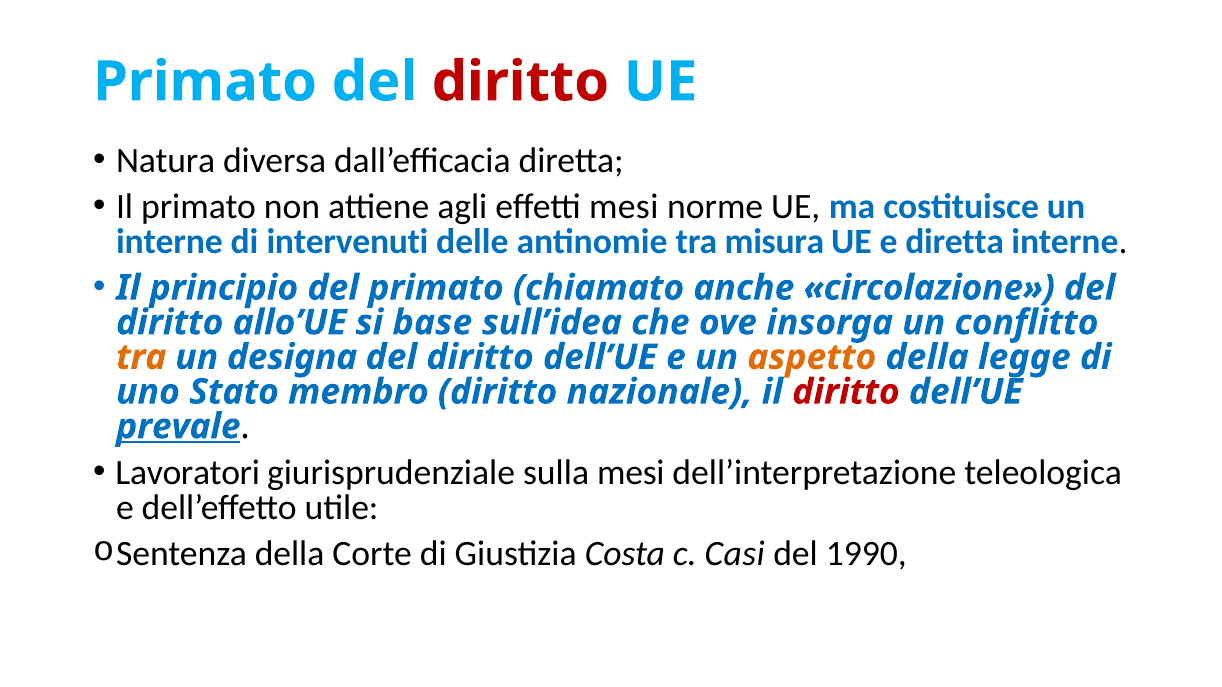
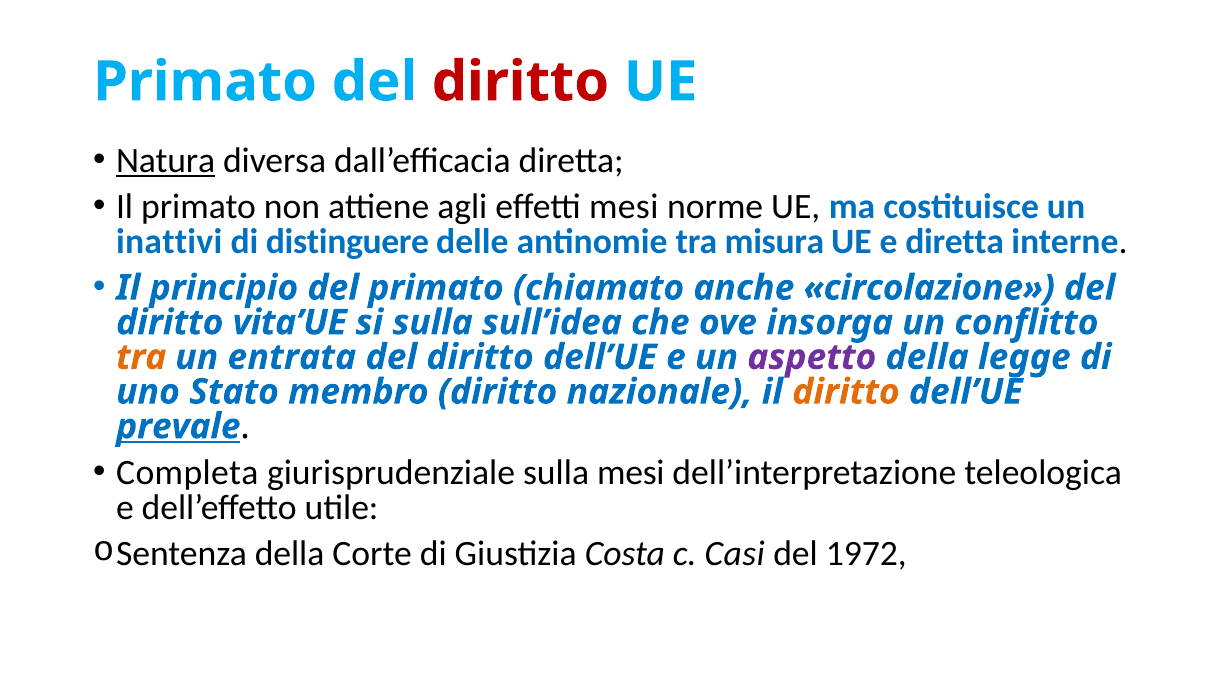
Natura underline: none -> present
interne at (169, 242): interne -> inattivi
intervenuti: intervenuti -> distinguere
allo’UE: allo’UE -> vita’UE
si base: base -> sulla
designa: designa -> entrata
aspetto colour: orange -> purple
diritto at (846, 392) colour: red -> orange
Lavoratori: Lavoratori -> Completa
1990: 1990 -> 1972
